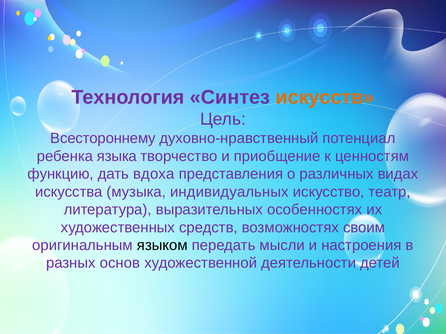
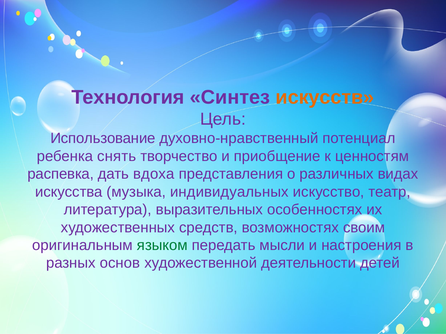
Всестороннему: Всестороннему -> Использование
языка: языка -> снять
функцию: функцию -> распевка
языком colour: black -> green
